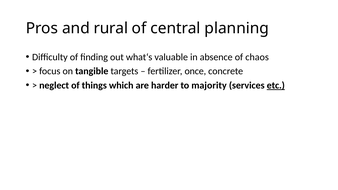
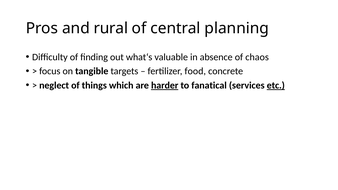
once: once -> food
harder underline: none -> present
majority: majority -> fanatical
